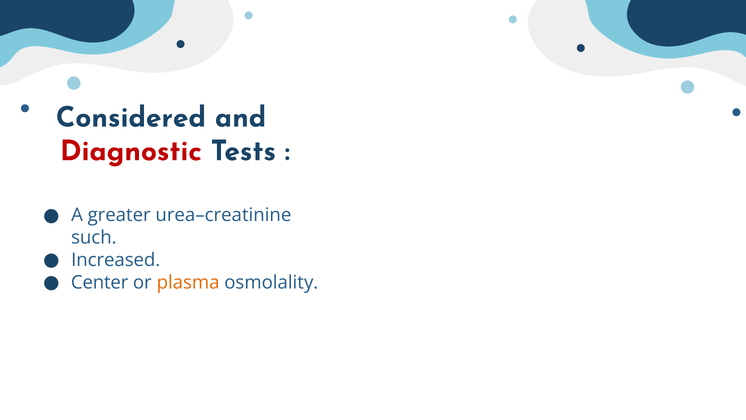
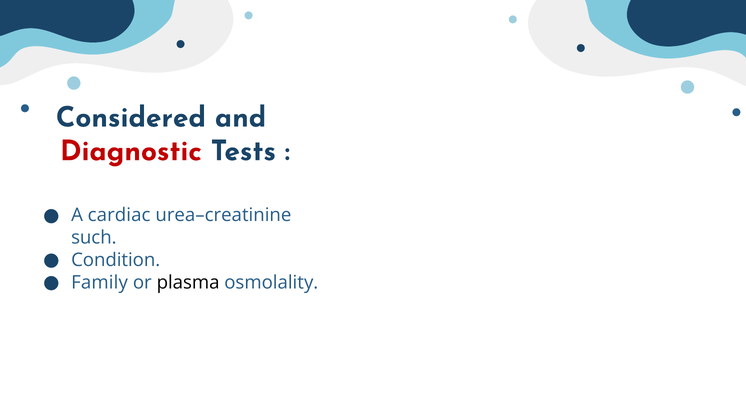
greater: greater -> cardiac
Increased: Increased -> Condition
Center: Center -> Family
plasma colour: orange -> black
